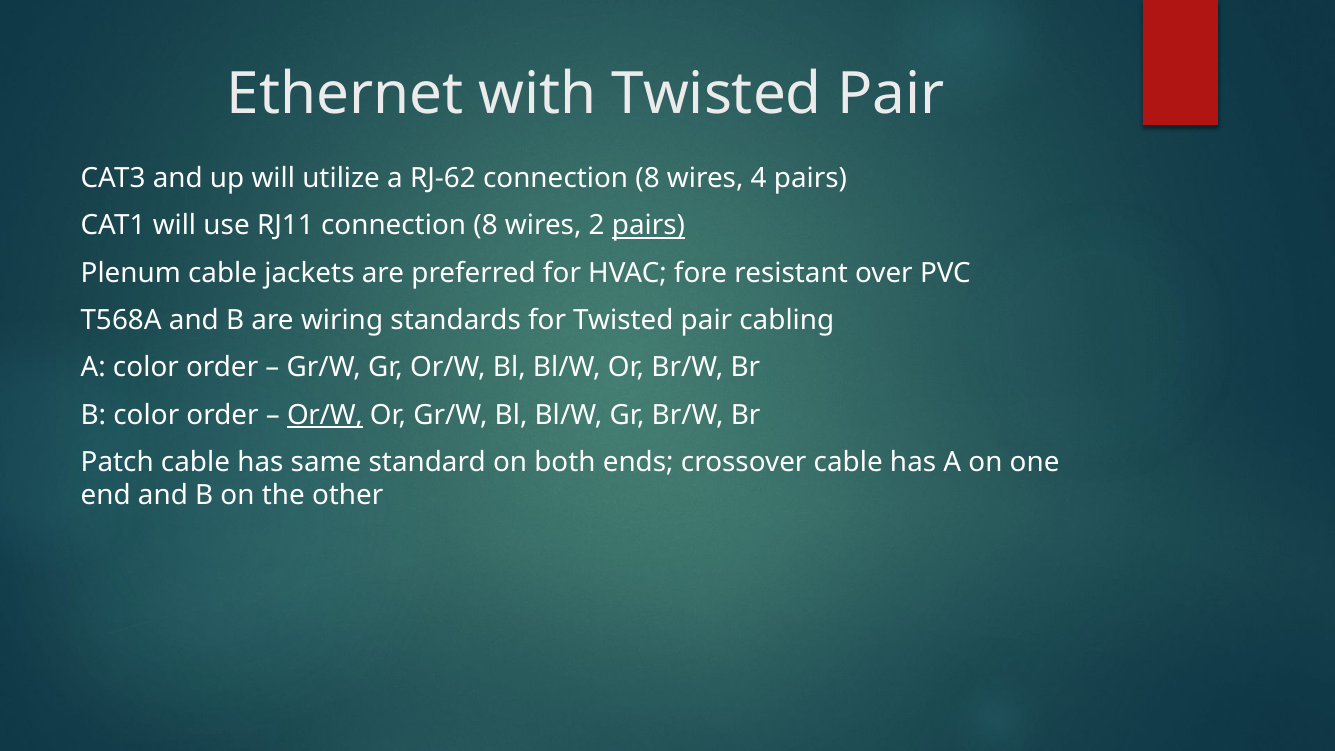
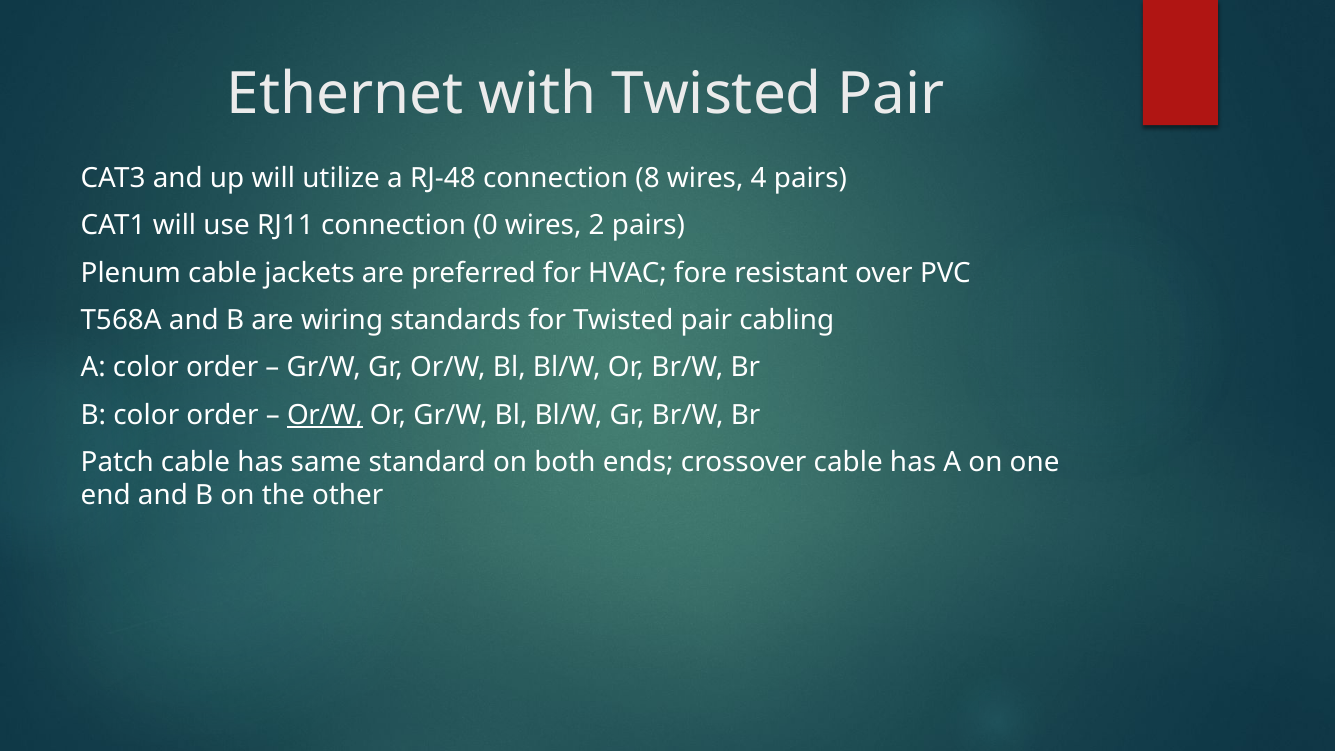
RJ-62: RJ-62 -> RJ-48
RJ11 connection 8: 8 -> 0
pairs at (648, 226) underline: present -> none
